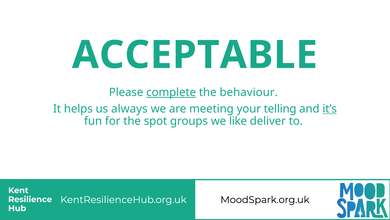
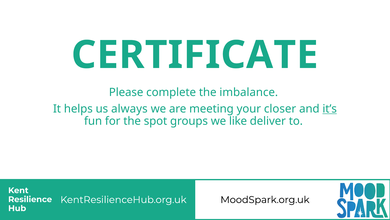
ACCEPTABLE: ACCEPTABLE -> CERTIFICATE
complete underline: present -> none
behaviour: behaviour -> imbalance
telling: telling -> closer
